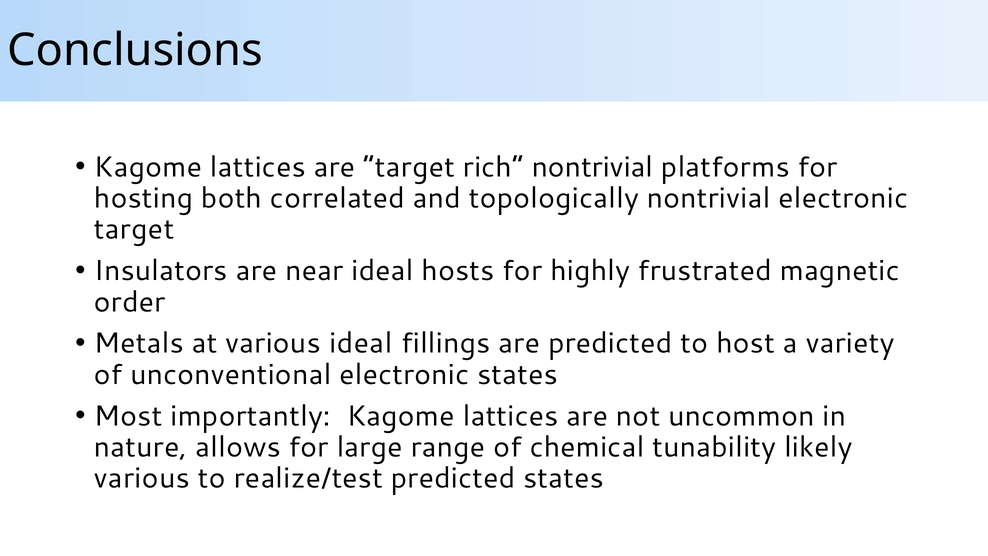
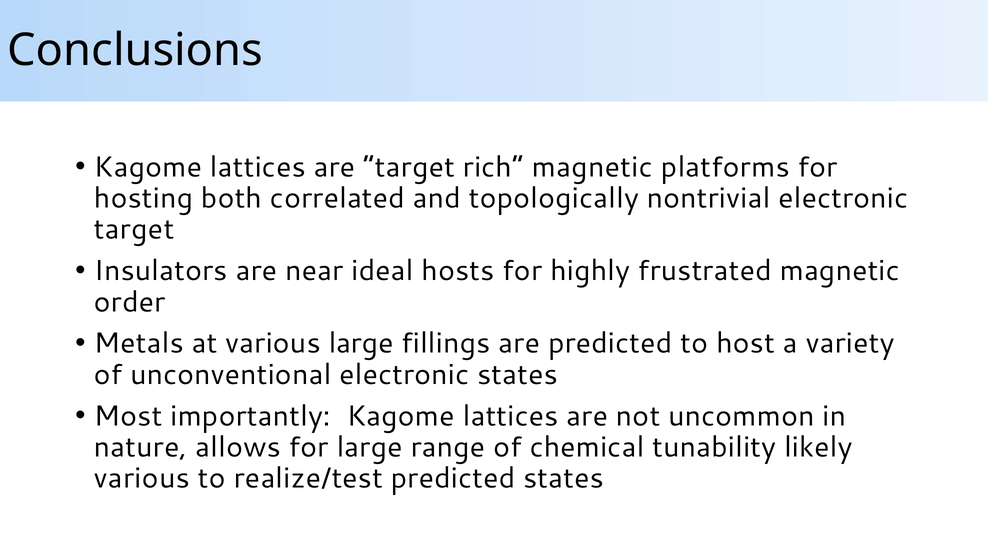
rich nontrivial: nontrivial -> magnetic
various ideal: ideal -> large
